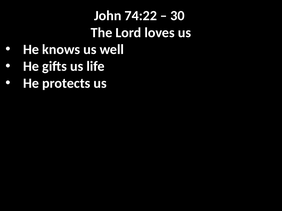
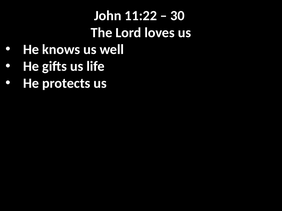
74:22: 74:22 -> 11:22
